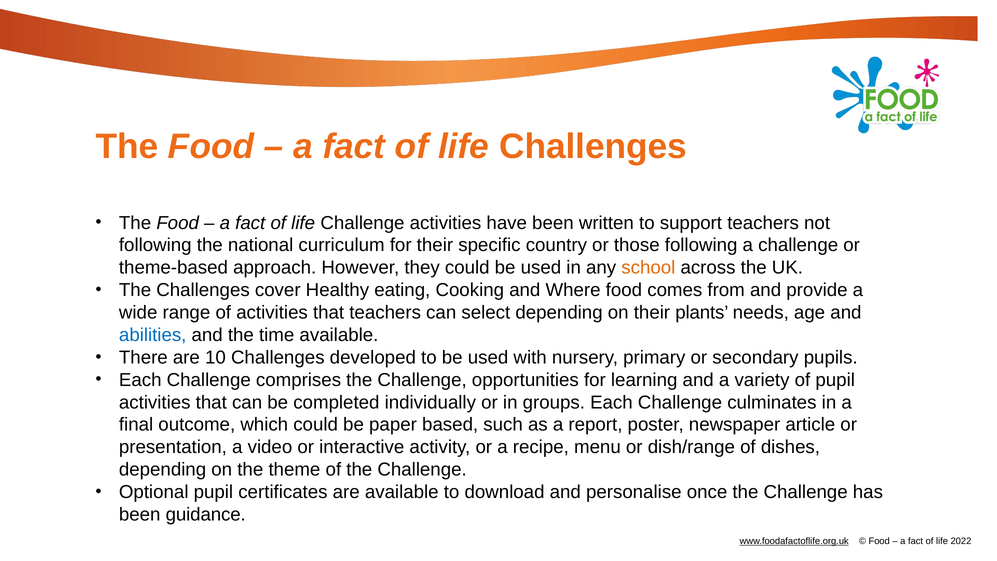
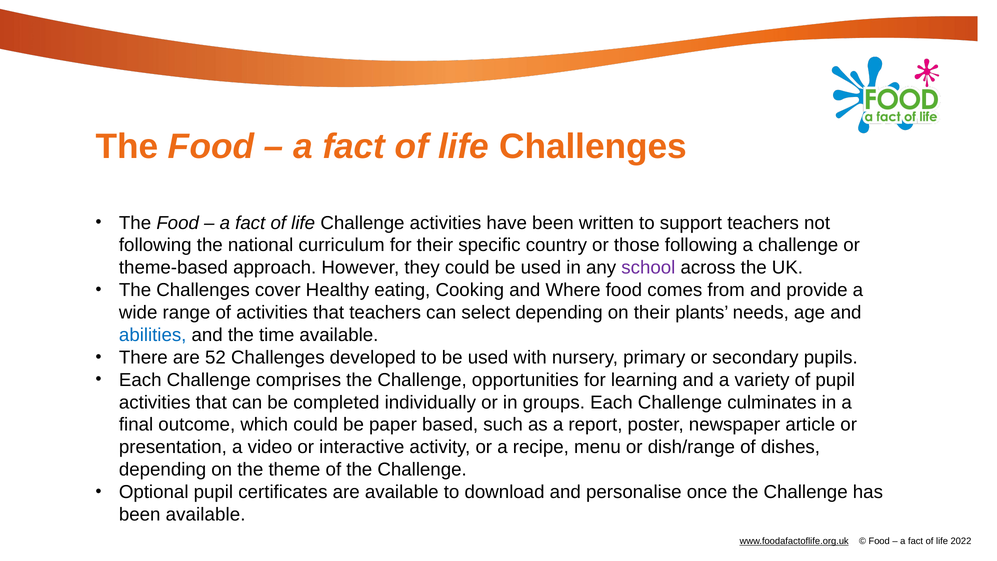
school colour: orange -> purple
10: 10 -> 52
been guidance: guidance -> available
